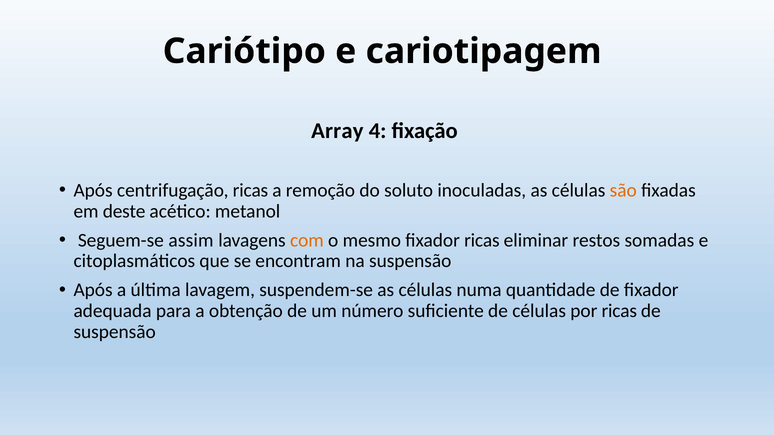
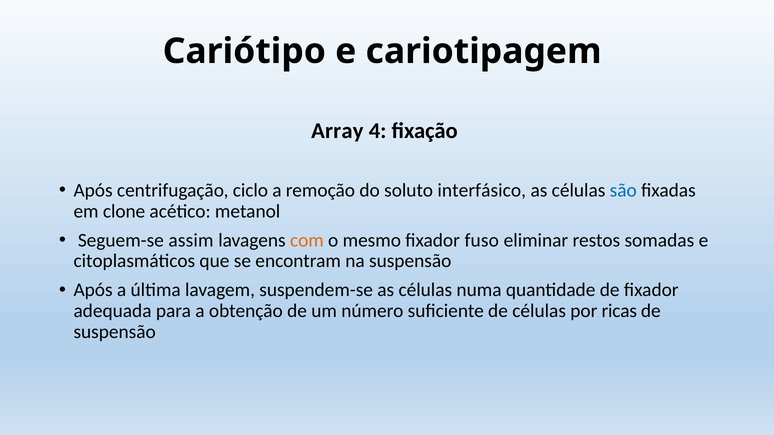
centrifugação ricas: ricas -> ciclo
inoculadas: inoculadas -> interfásico
são colour: orange -> blue
deste: deste -> clone
fixador ricas: ricas -> fuso
